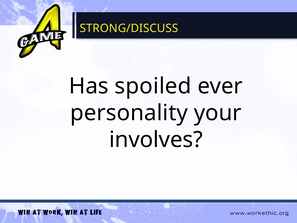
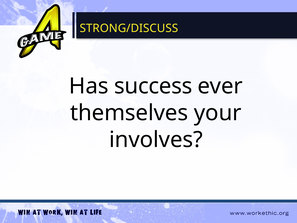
spoiled: spoiled -> success
personality: personality -> themselves
